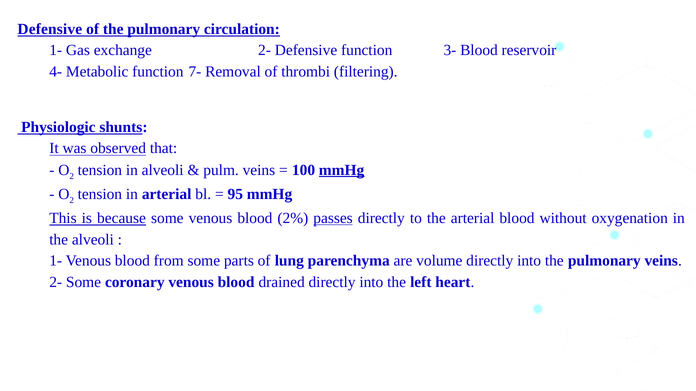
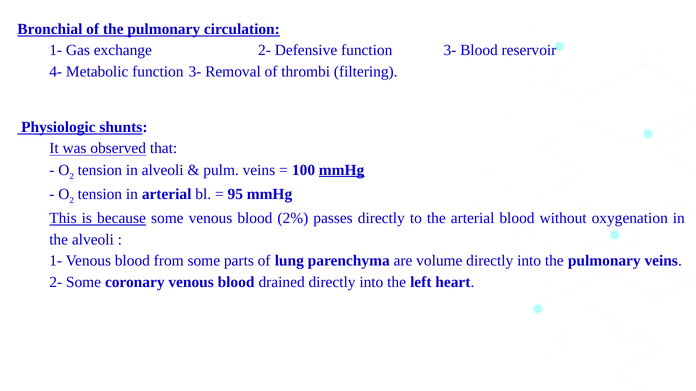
Defensive at (50, 29): Defensive -> Bronchial
Metabolic function 7-: 7- -> 3-
passes underline: present -> none
